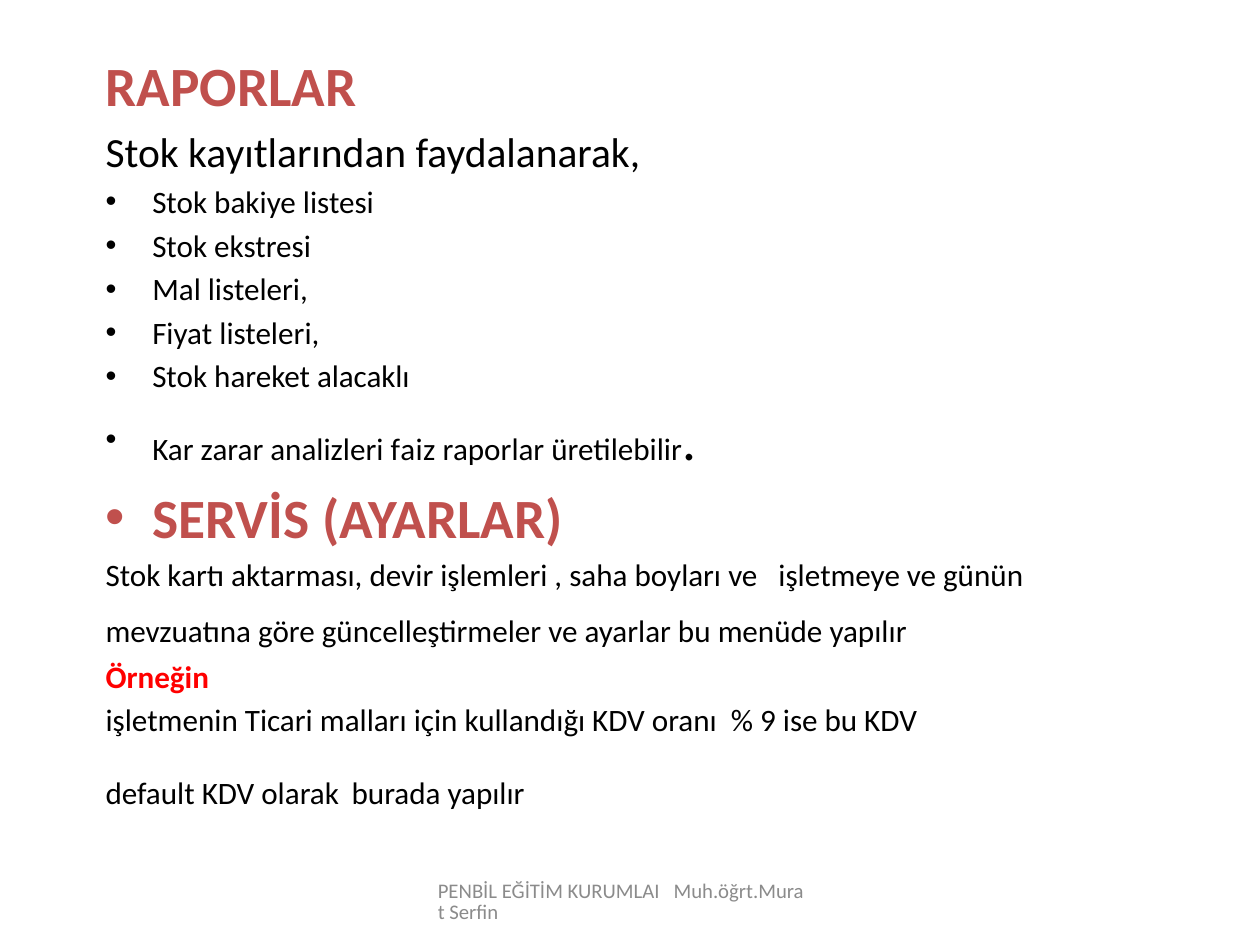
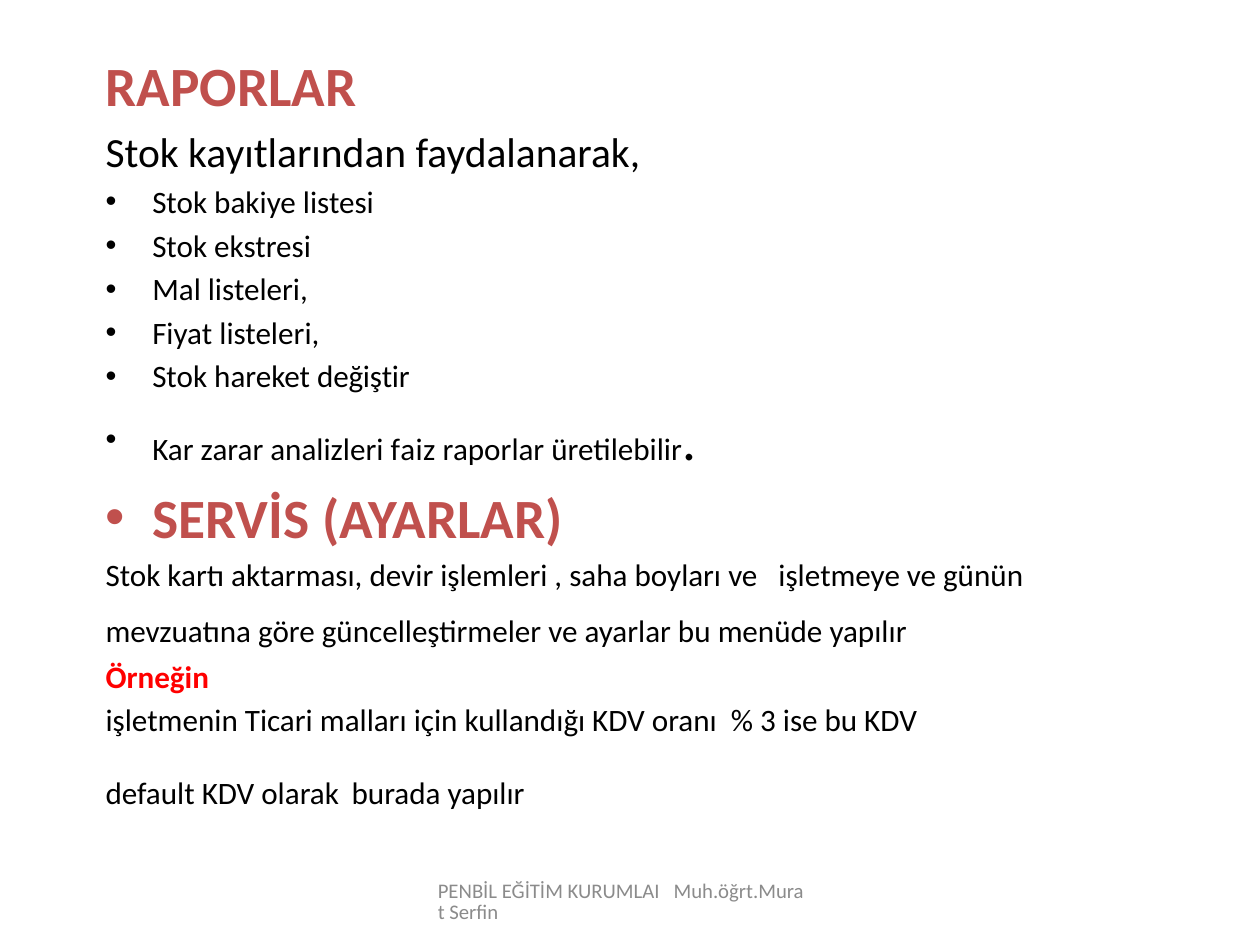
alacaklı: alacaklı -> değiştir
9: 9 -> 3
